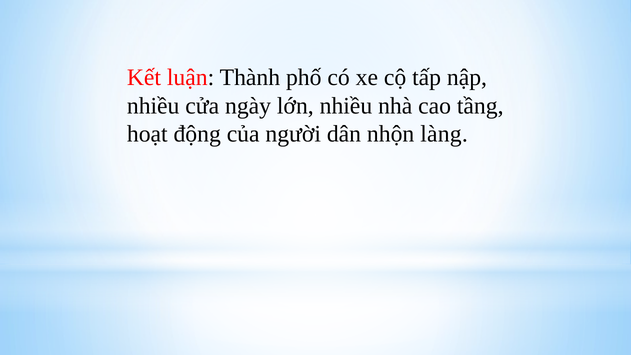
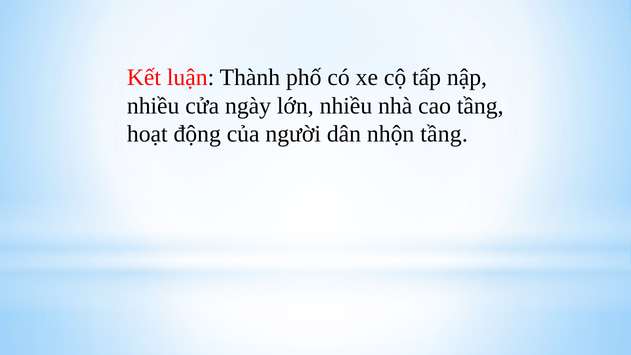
nhộn làng: làng -> tầng
